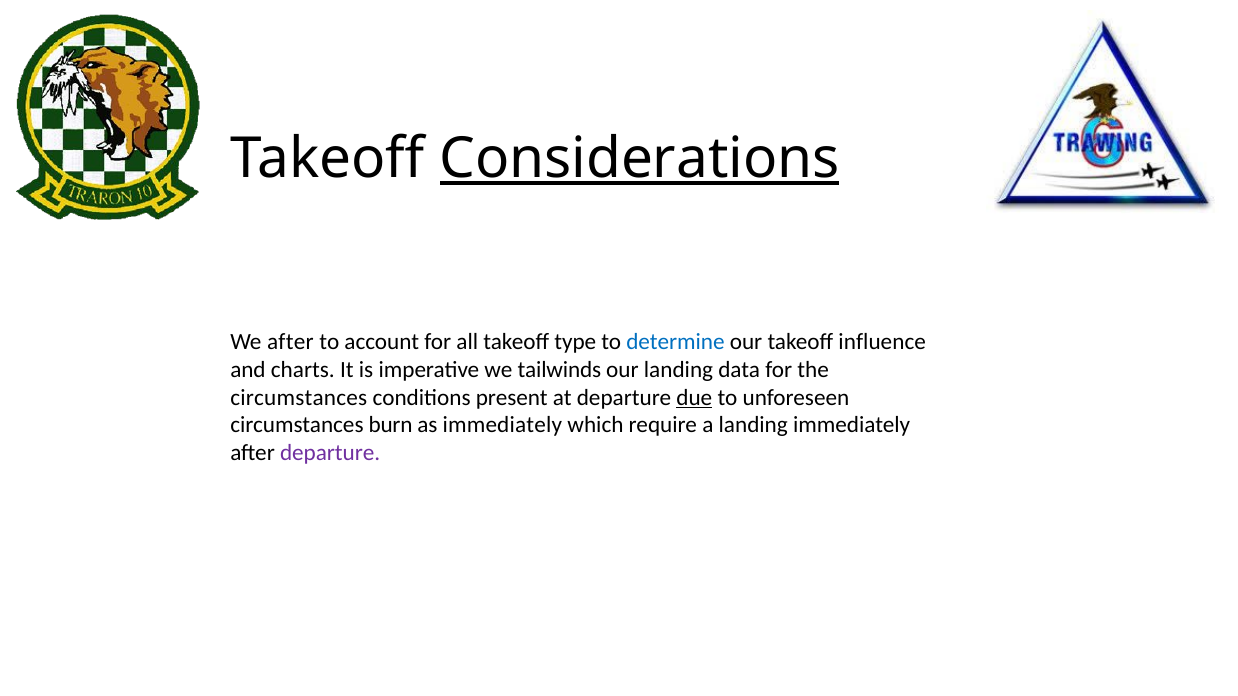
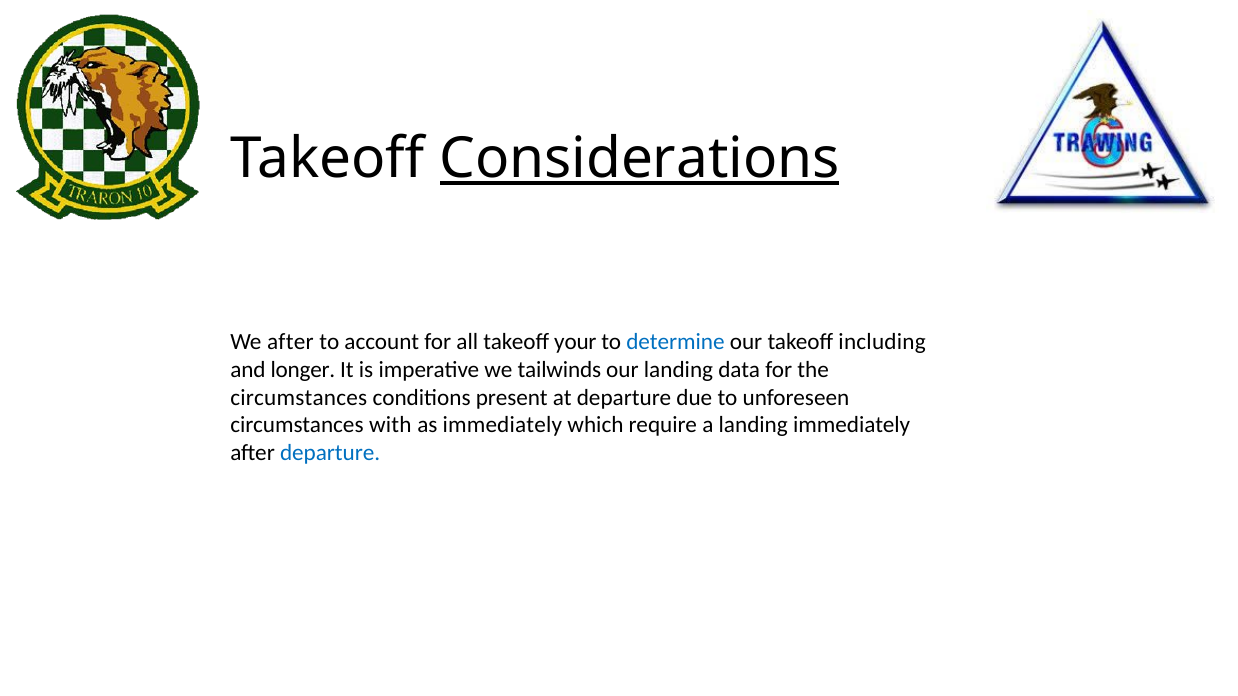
type: type -> your
influence: influence -> including
charts: charts -> longer
due underline: present -> none
burn: burn -> with
departure at (330, 453) colour: purple -> blue
